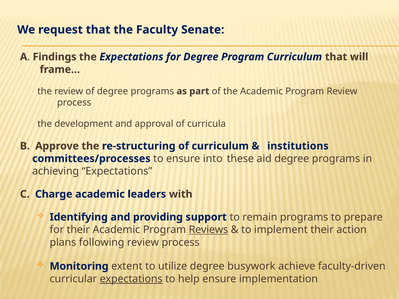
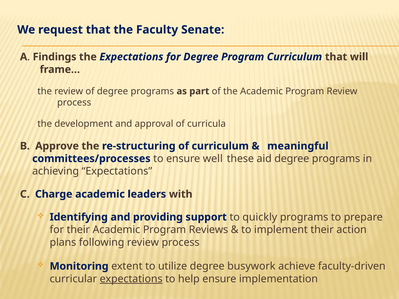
institutions: institutions -> meaningful
into: into -> well
remain: remain -> quickly
Reviews underline: present -> none
